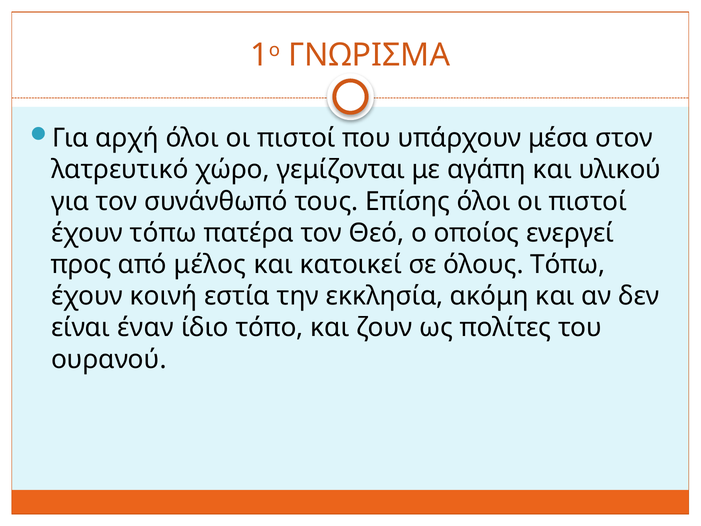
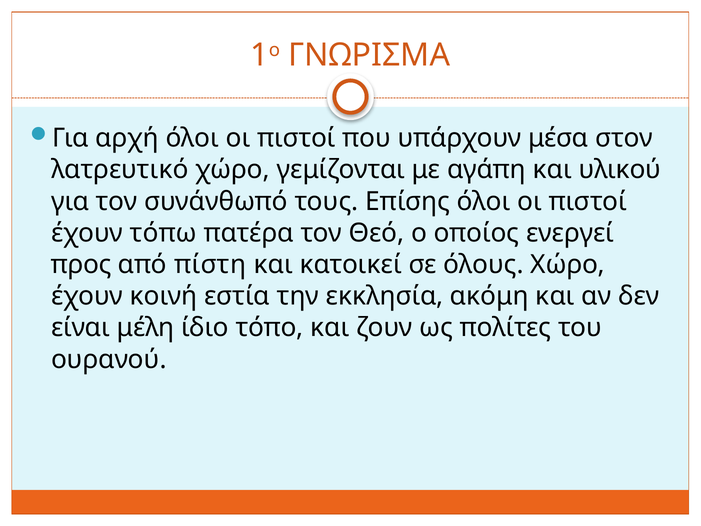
μέλος: μέλος -> πίστη
όλους Τόπω: Τόπω -> Χώρο
έναν: έναν -> μέλη
